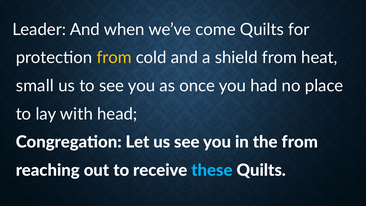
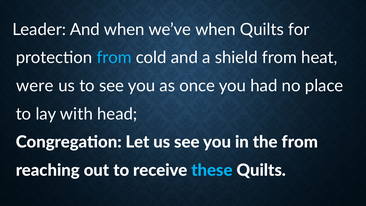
we’ve come: come -> when
from at (114, 58) colour: yellow -> light blue
small: small -> were
